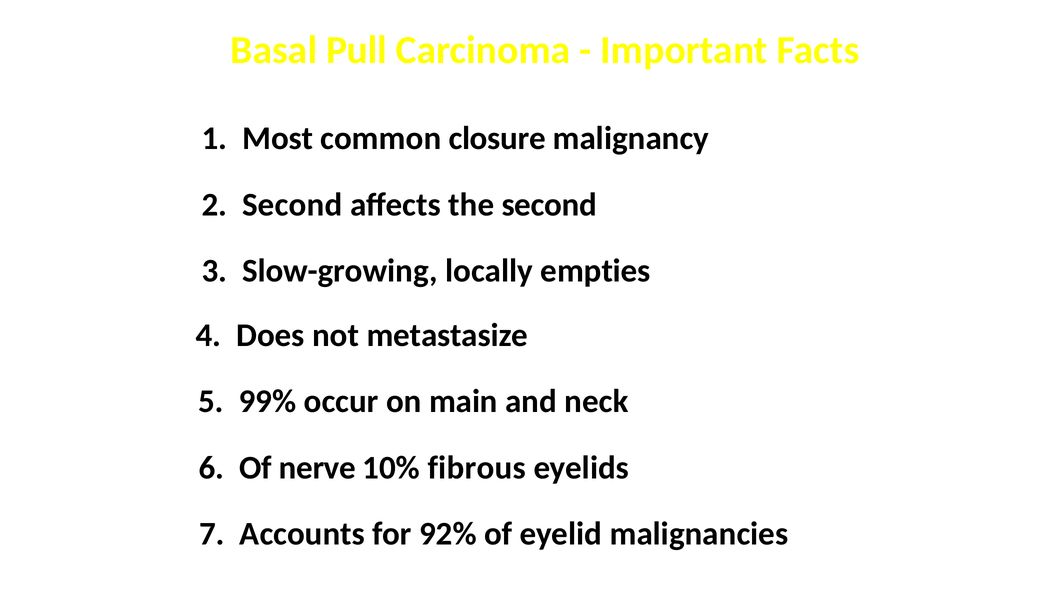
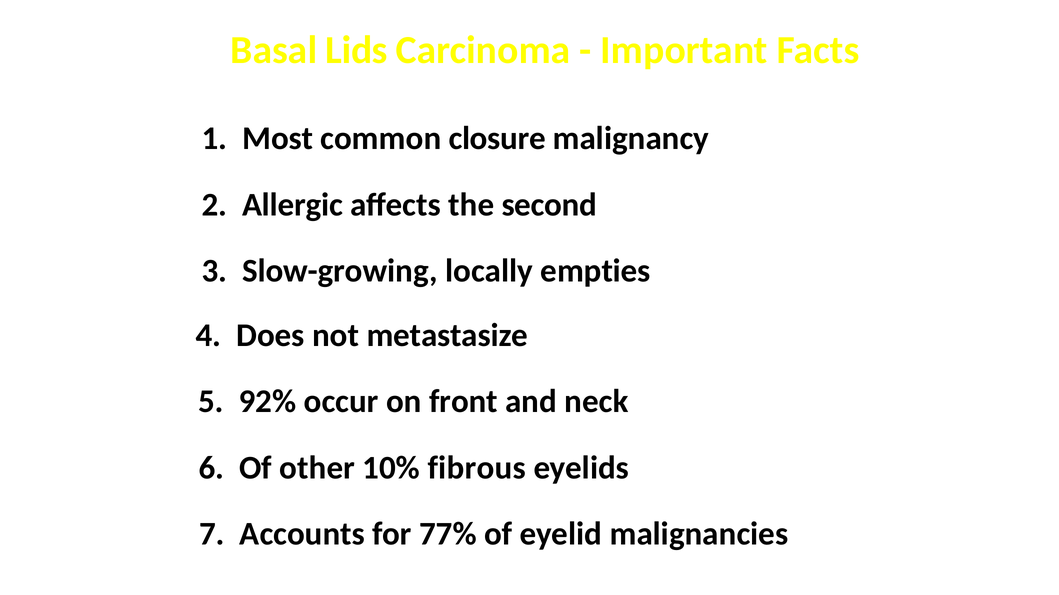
Pull: Pull -> Lids
2 Second: Second -> Allergic
99%: 99% -> 92%
main: main -> front
nerve: nerve -> other
92%: 92% -> 77%
